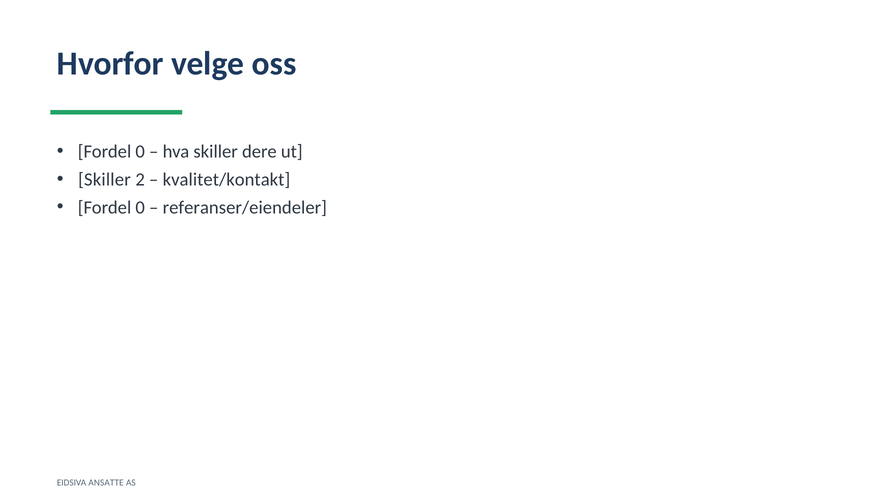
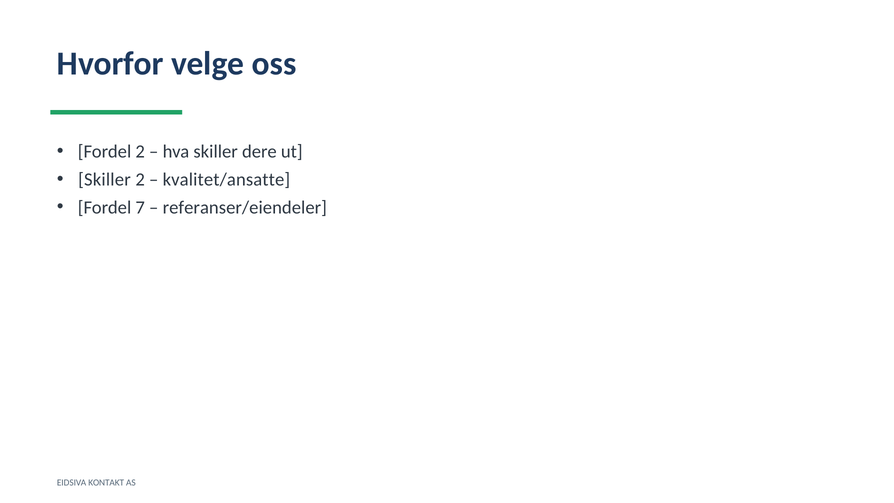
0 at (140, 151): 0 -> 2
kvalitet/kontakt: kvalitet/kontakt -> kvalitet/ansatte
0 at (140, 207): 0 -> 7
ANSATTE: ANSATTE -> KONTAKT
